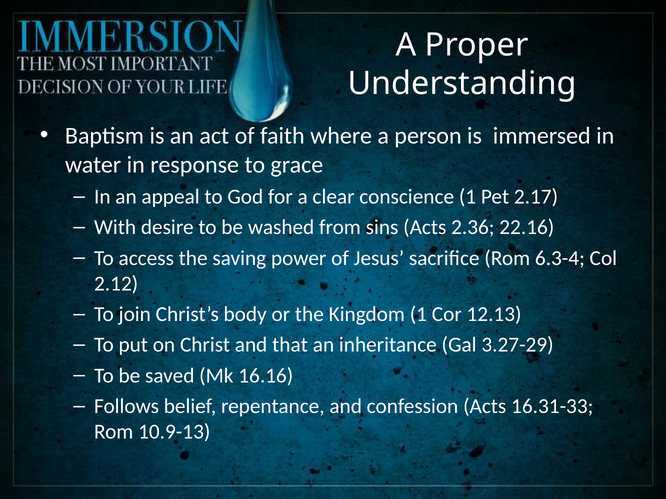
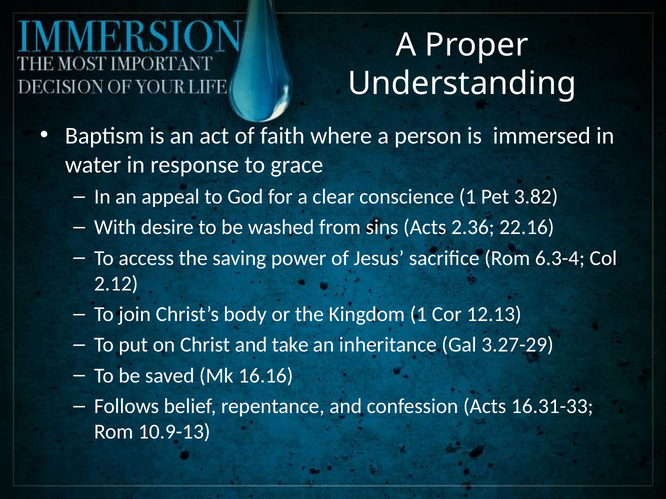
2.17: 2.17 -> 3.82
that: that -> take
